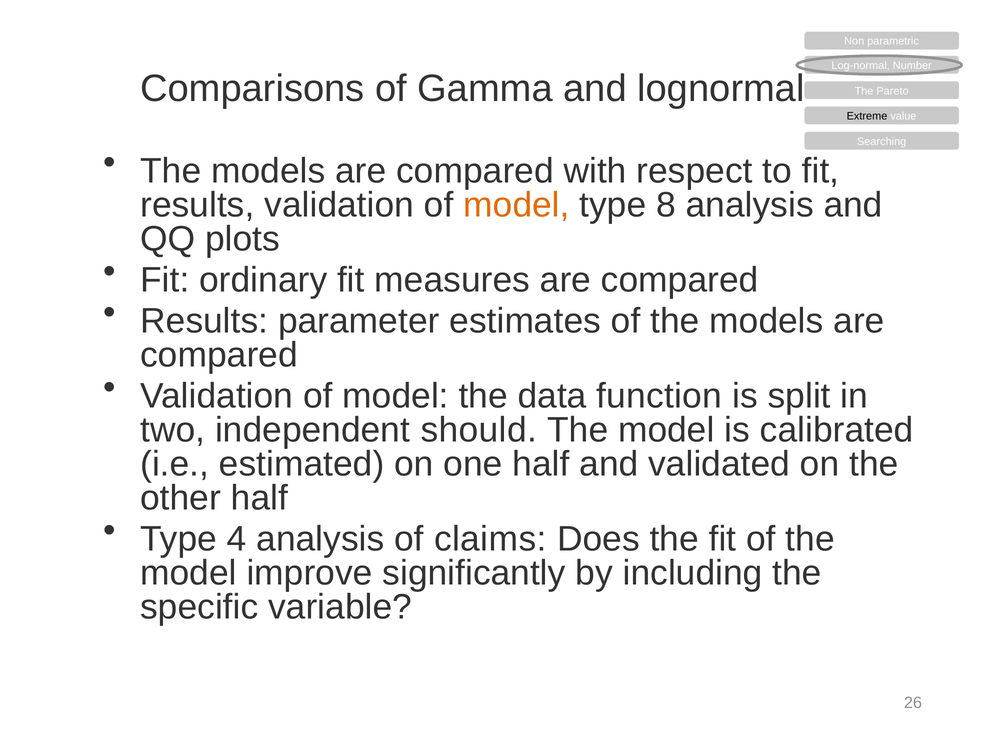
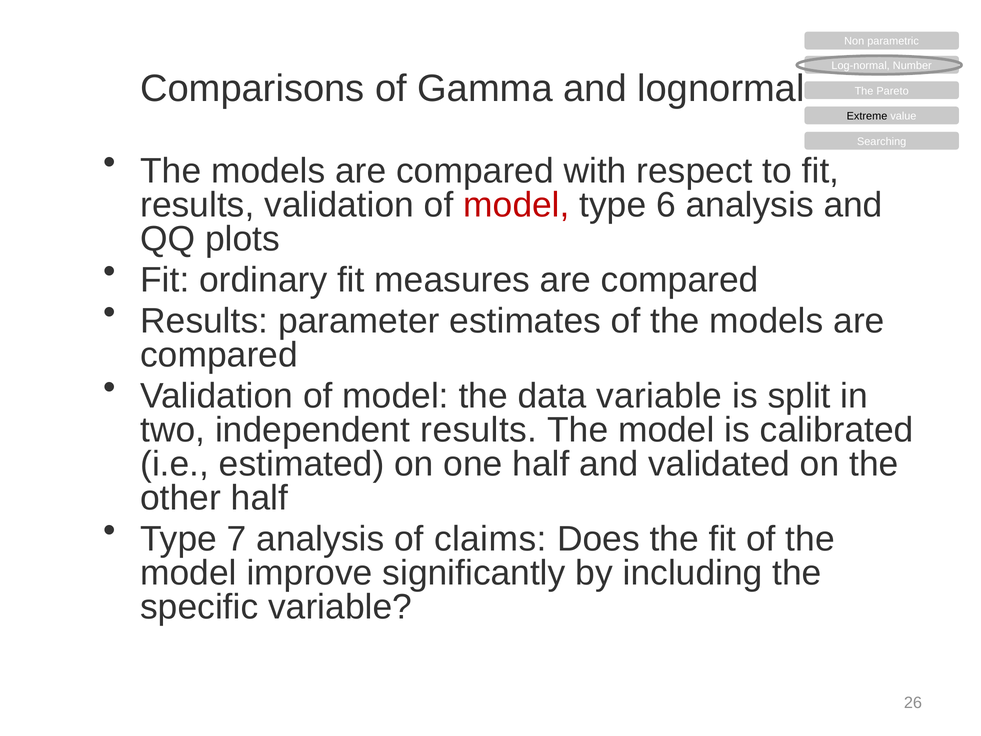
model at (516, 205) colour: orange -> red
8: 8 -> 6
data function: function -> variable
independent should: should -> results
4: 4 -> 7
